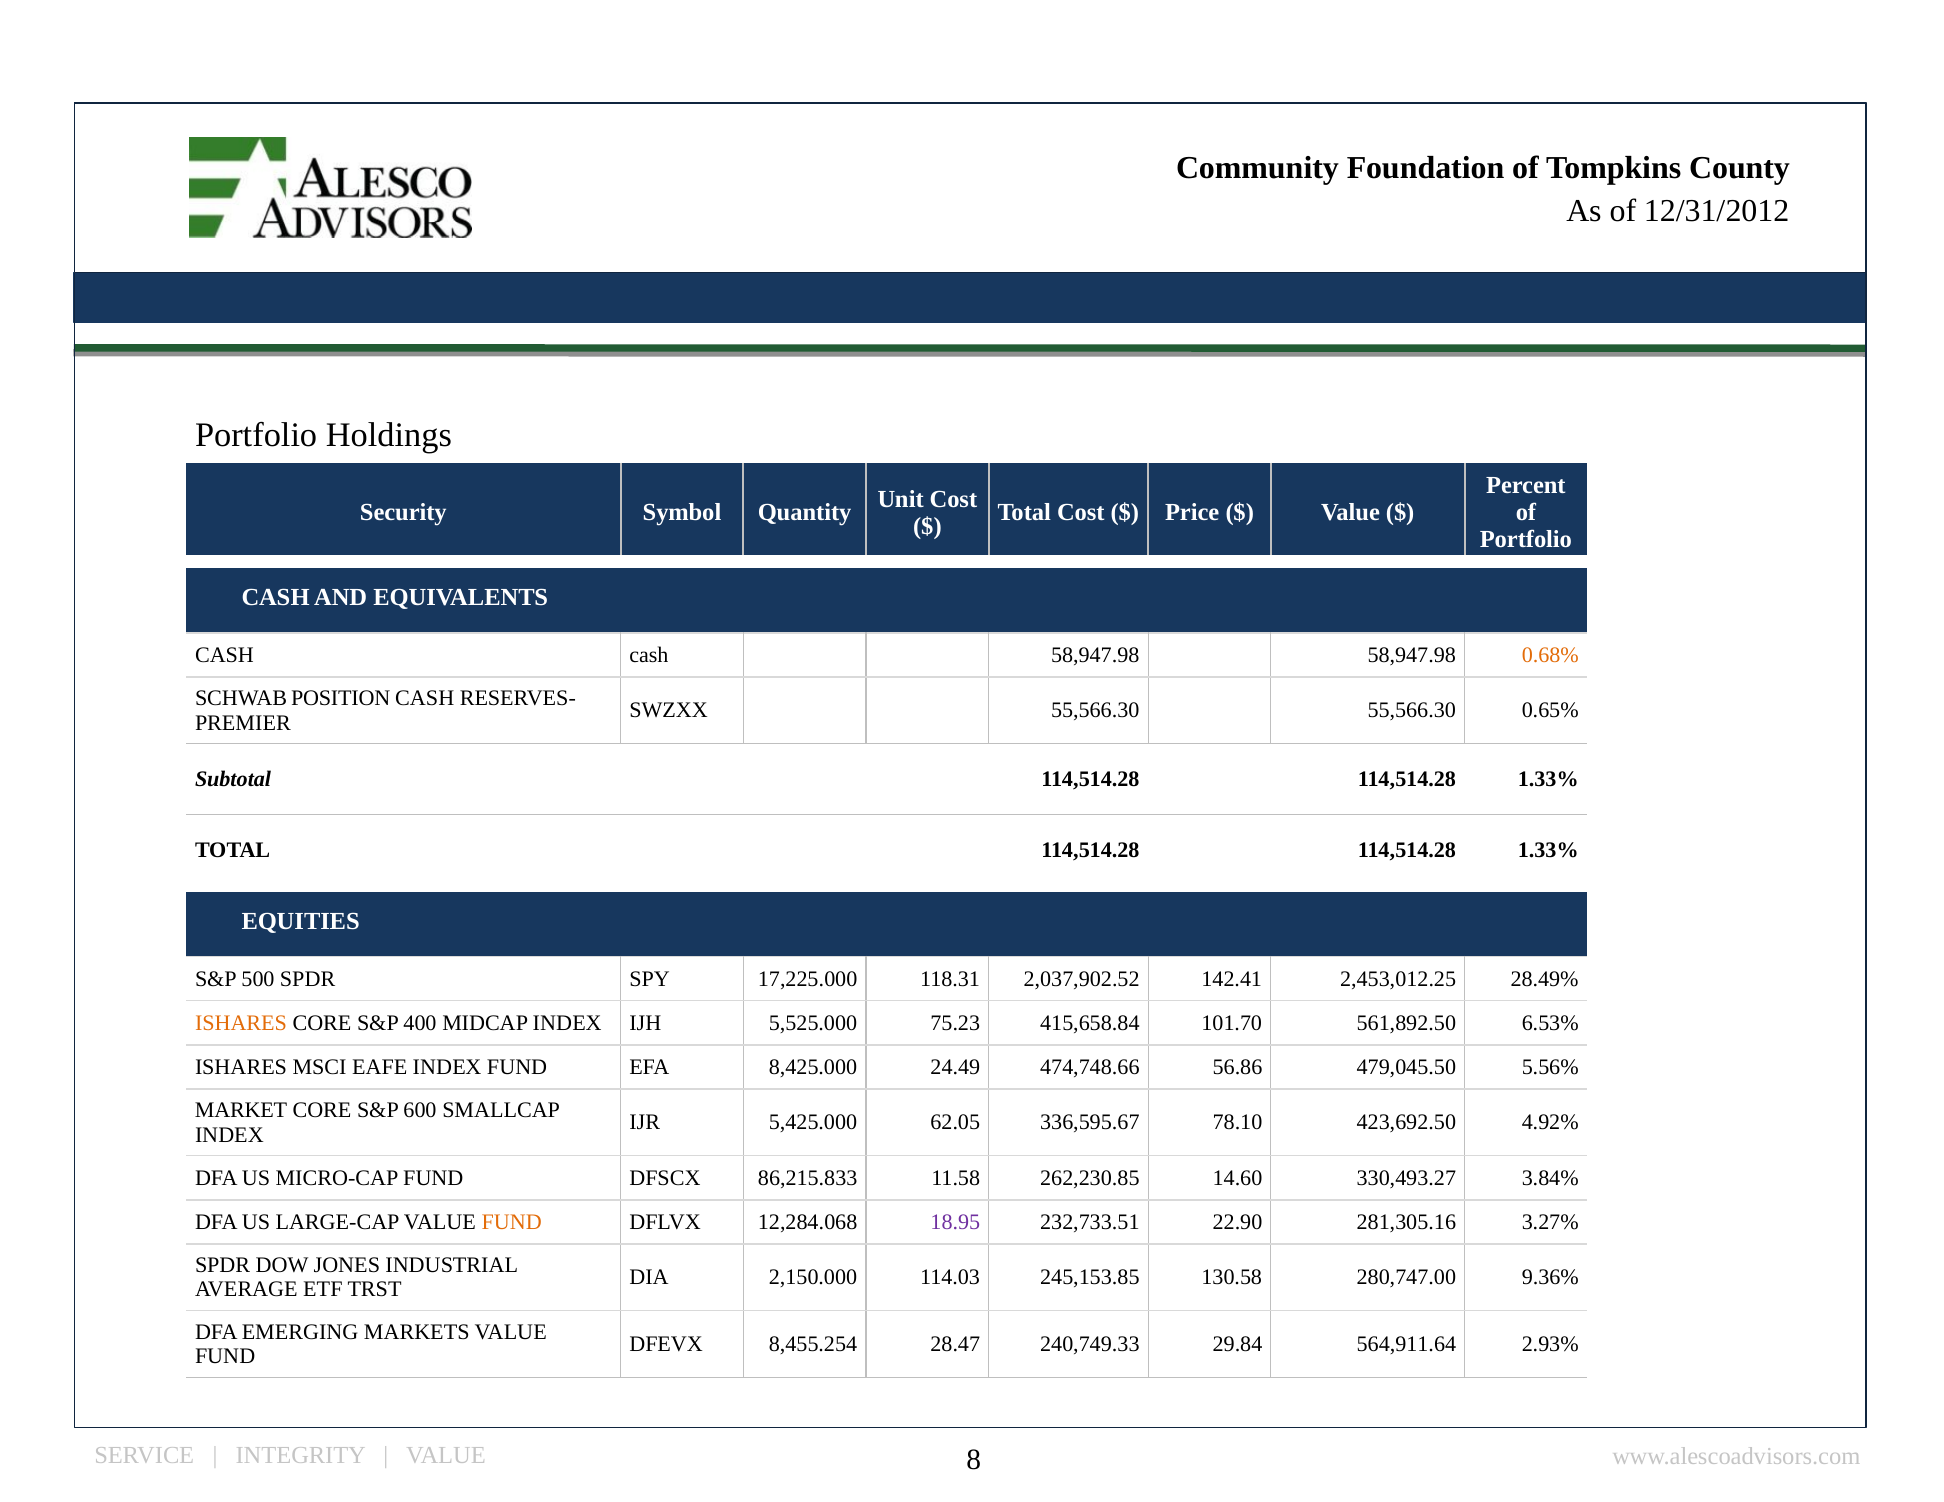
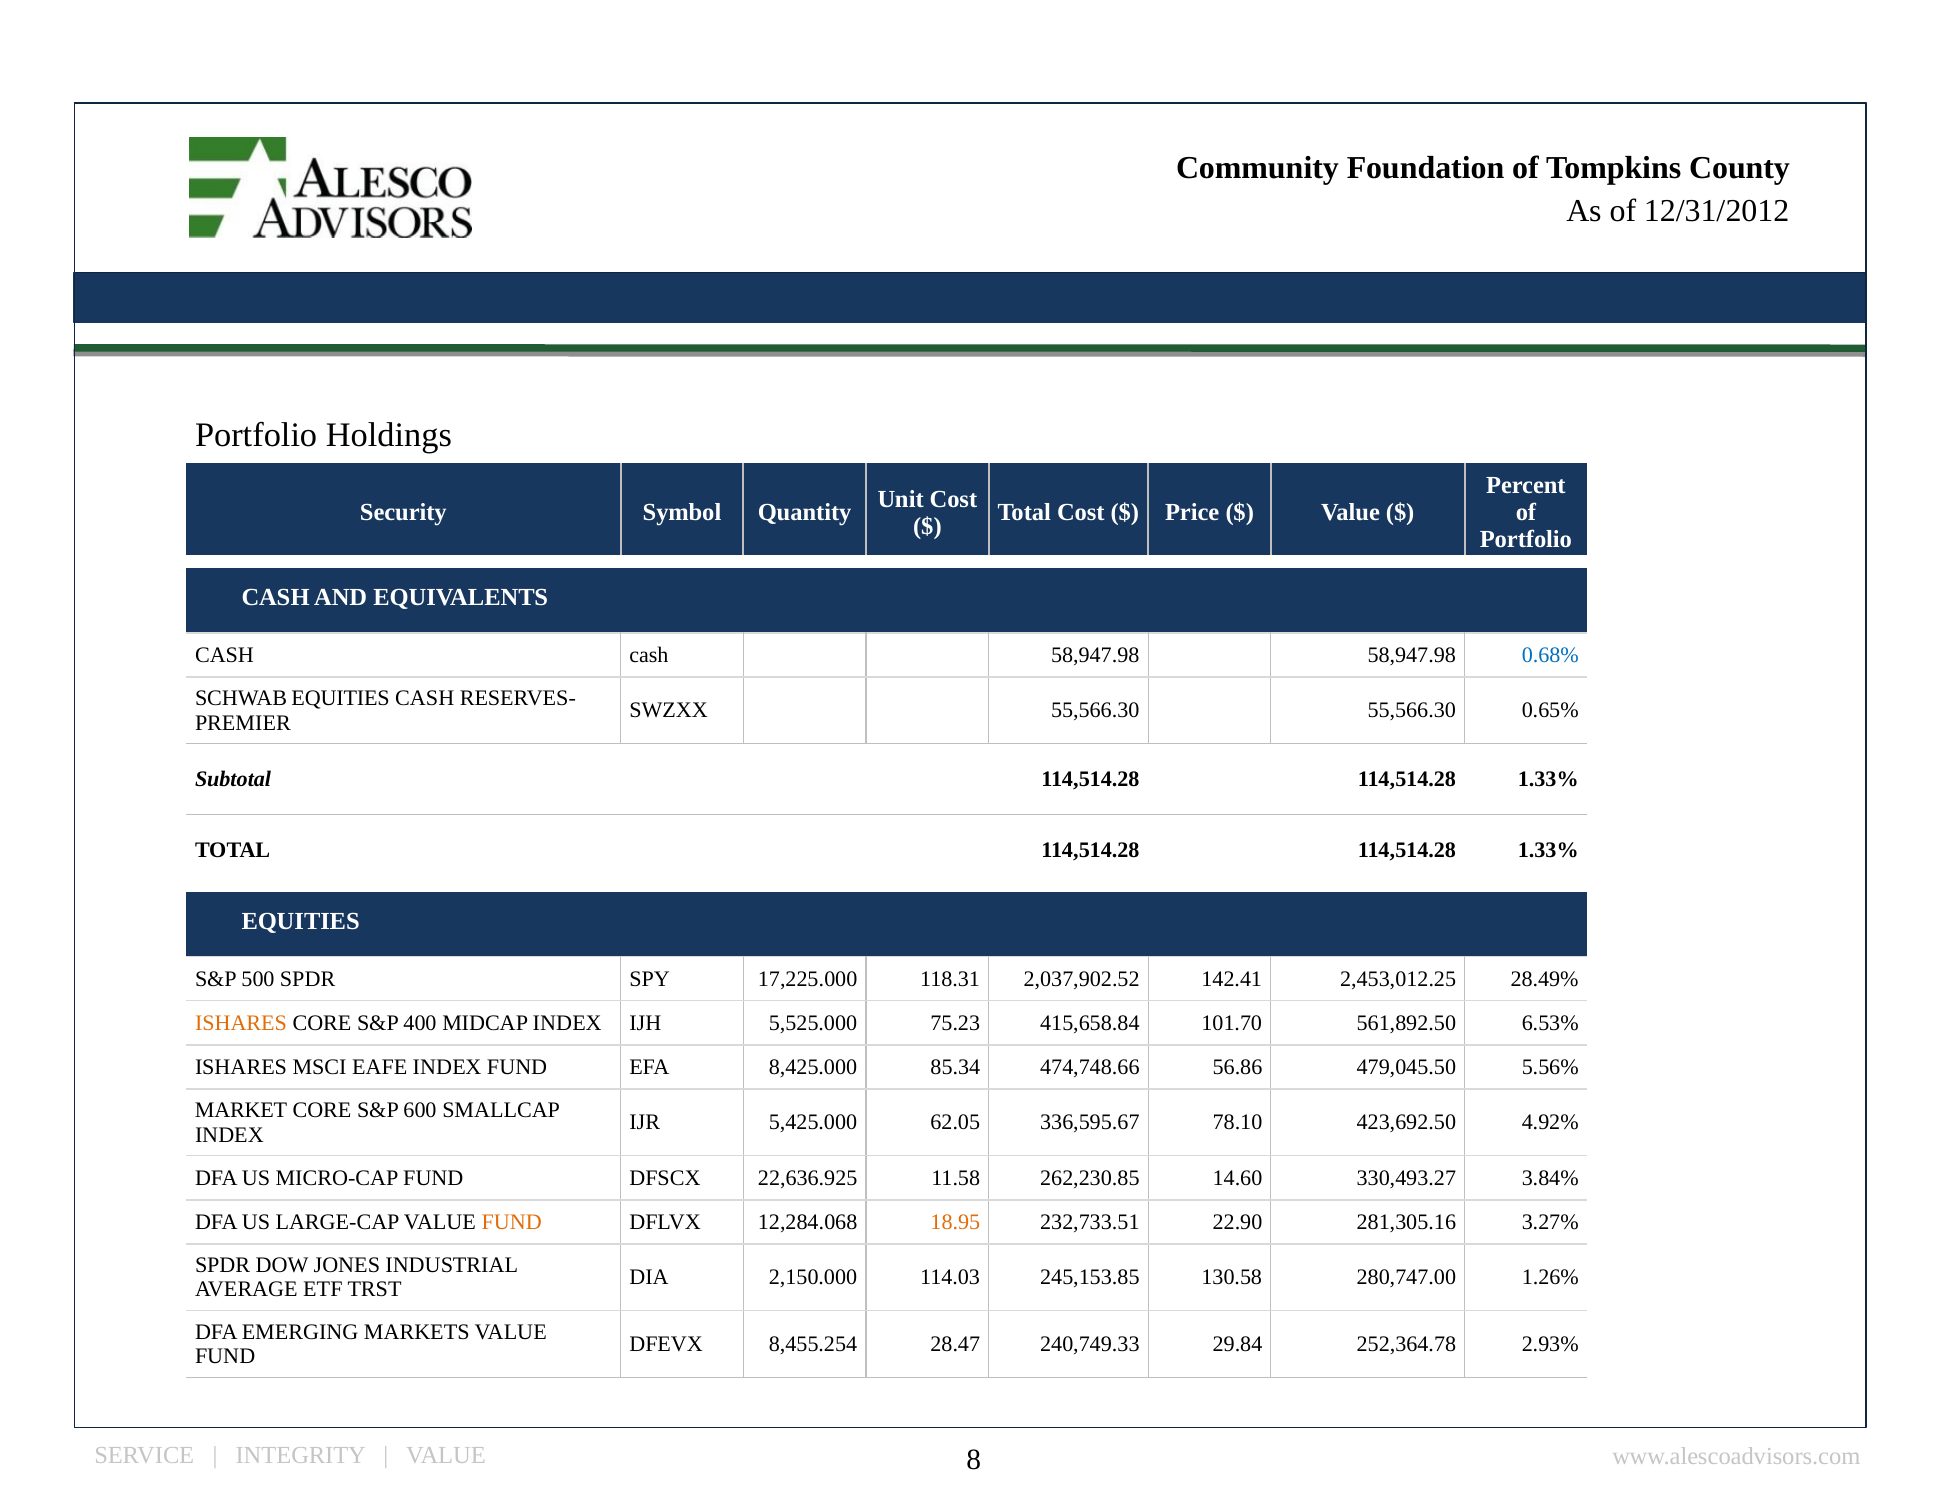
0.68% colour: orange -> blue
SCHWAB POSITION: POSITION -> EQUITIES
24.49: 24.49 -> 85.34
86,215.833: 86,215.833 -> 22,636.925
18.95 colour: purple -> orange
9.36%: 9.36% -> 1.26%
564,911.64: 564,911.64 -> 252,364.78
